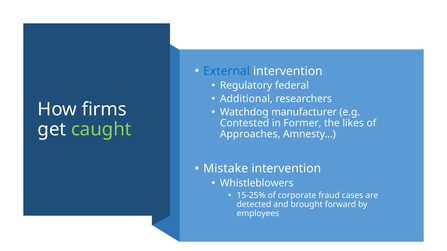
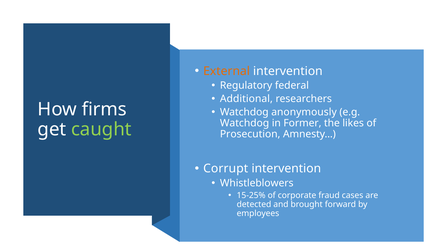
External colour: blue -> orange
manufacturer: manufacturer -> anonymously
Contested at (245, 123): Contested -> Watchdog
Approaches: Approaches -> Prosecution
Mistake: Mistake -> Corrupt
